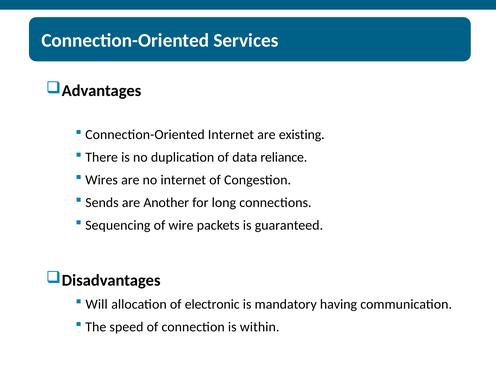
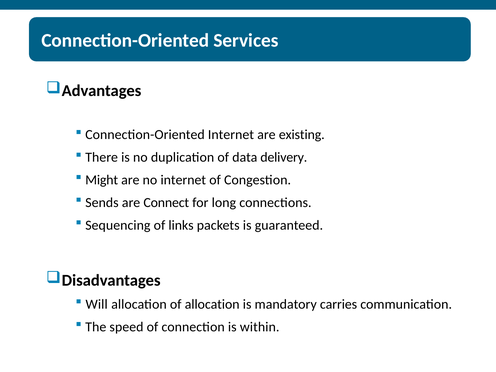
reliance: reliance -> delivery
Wires: Wires -> Might
Another: Another -> Connect
wire: wire -> links
of electronic: electronic -> allocation
having: having -> carries
